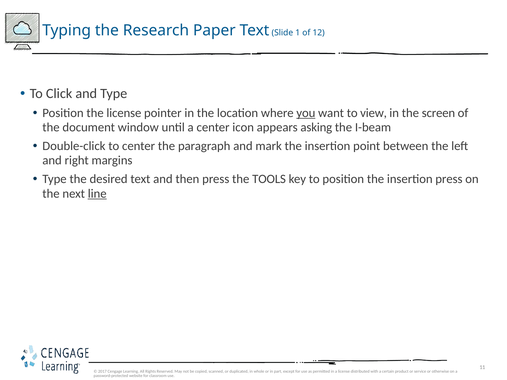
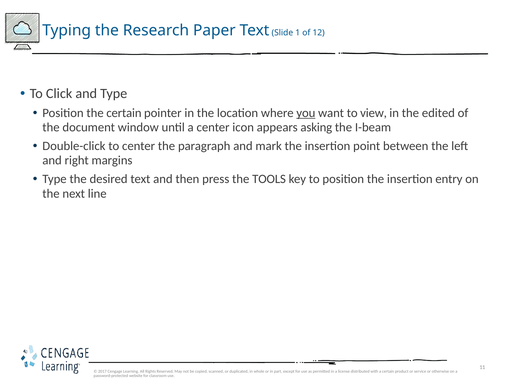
the license: license -> certain
screen: screen -> edited
insertion press: press -> entry
line underline: present -> none
